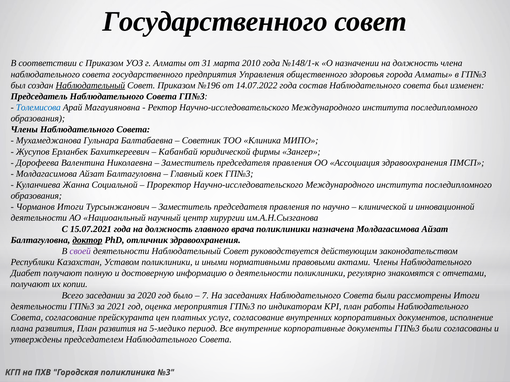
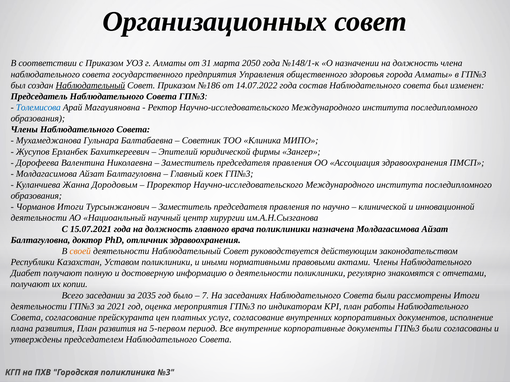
Государственного at (215, 21): Государственного -> Организационных
2010: 2010 -> 2050
№196: №196 -> №186
Кабанбай: Кабанбай -> Эпителий
Социальной: Социальной -> Дородовым
доктор underline: present -> none
своей colour: purple -> orange
2020: 2020 -> 2035
5-медико: 5-медико -> 5-первом
